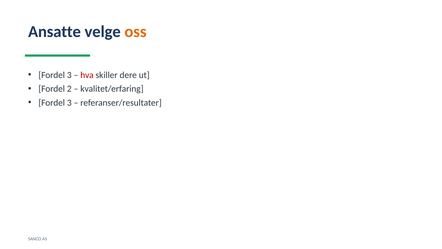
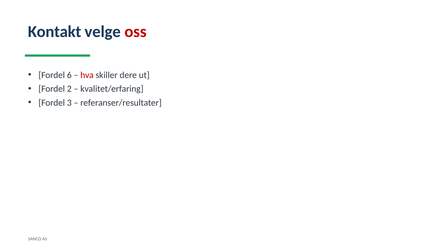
Ansatte: Ansatte -> Kontakt
oss colour: orange -> red
3 at (69, 75): 3 -> 6
